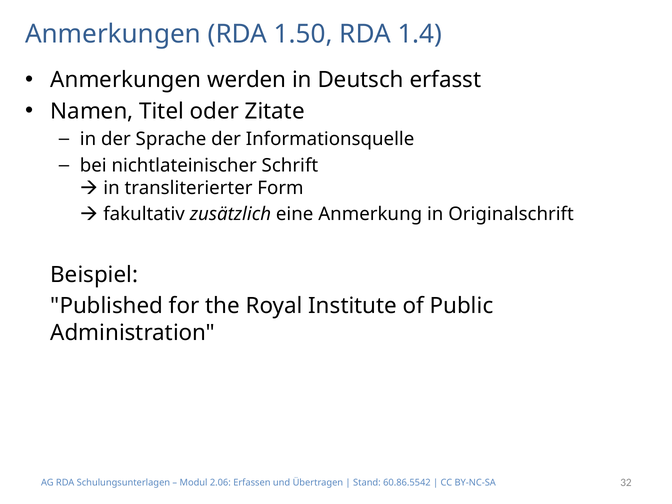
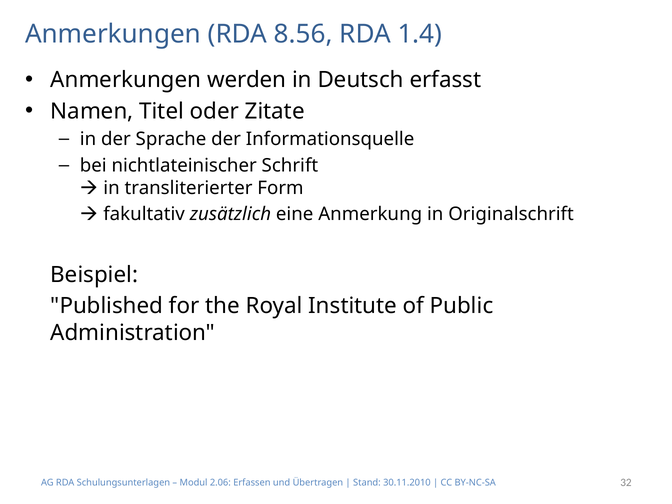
1.50: 1.50 -> 8.56
60.86.5542: 60.86.5542 -> 30.11.2010
